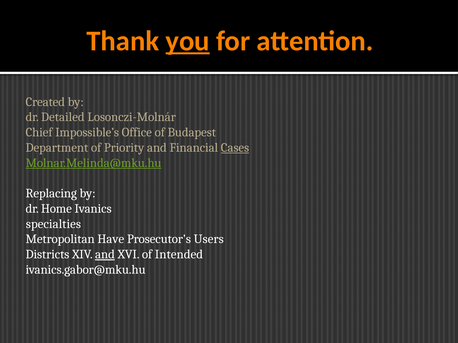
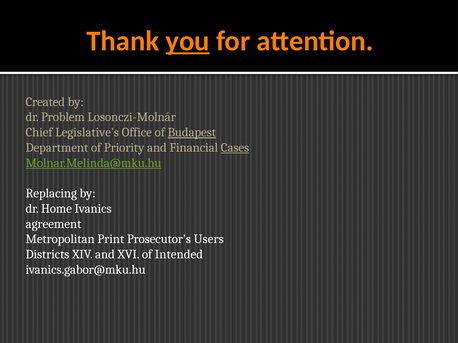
Detailed: Detailed -> Problem
Impossible’s: Impossible’s -> Legislative’s
Budapest underline: none -> present
specialties: specialties -> agreement
Have: Have -> Print
and at (105, 255) underline: present -> none
